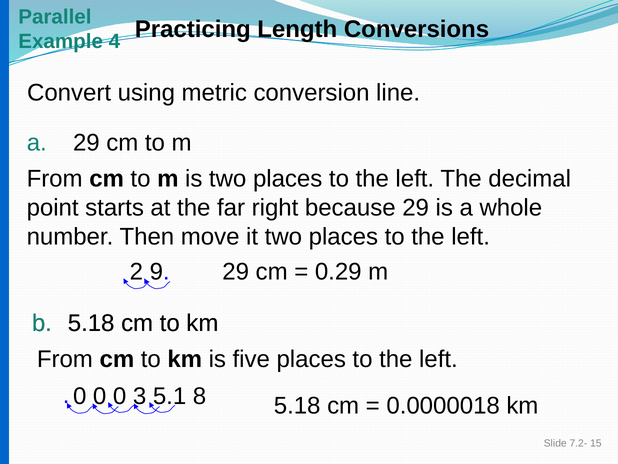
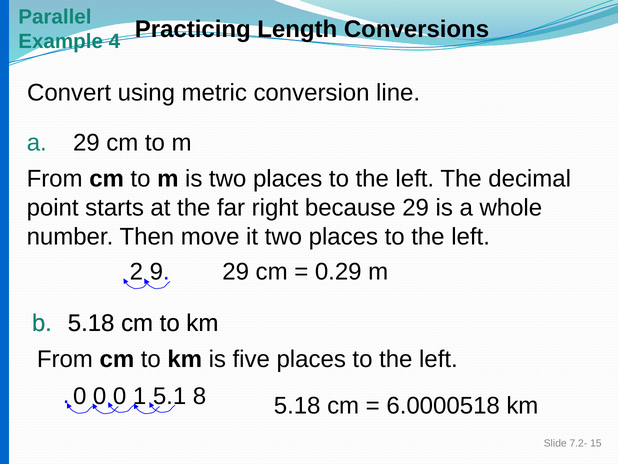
0.0000018: 0.0000018 -> 6.0000518
3: 3 -> 1
